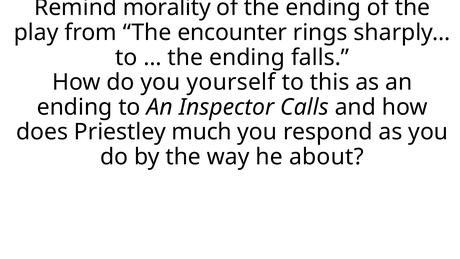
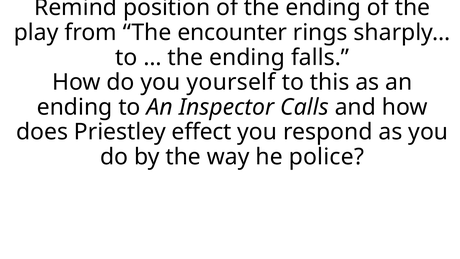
morality: morality -> position
much: much -> effect
about: about -> police
